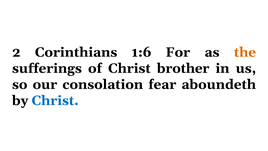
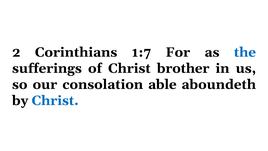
1:6: 1:6 -> 1:7
the colour: orange -> blue
fear: fear -> able
